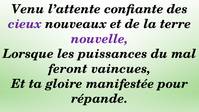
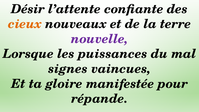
Venu: Venu -> Désir
cieux colour: purple -> orange
feront: feront -> signes
